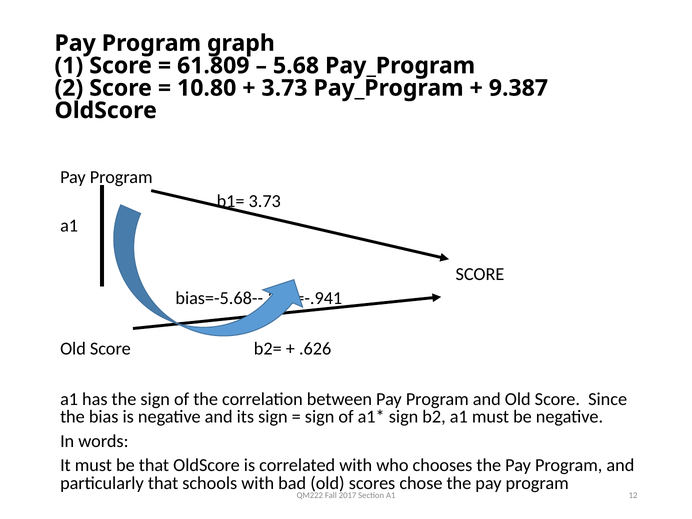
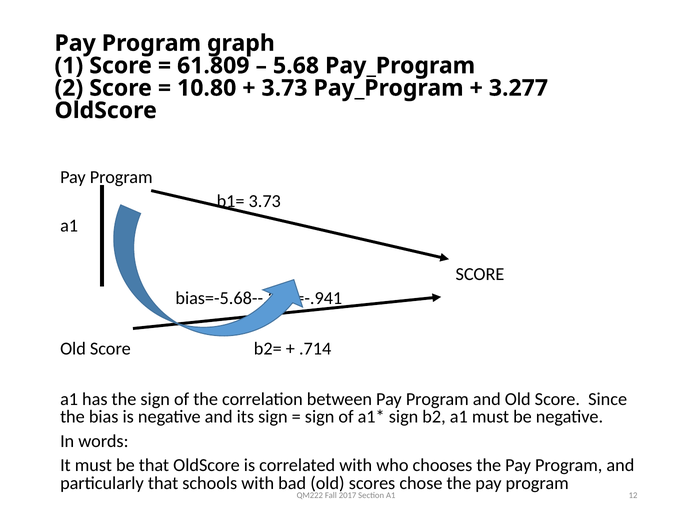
9.387: 9.387 -> 3.277
.626: .626 -> .714
